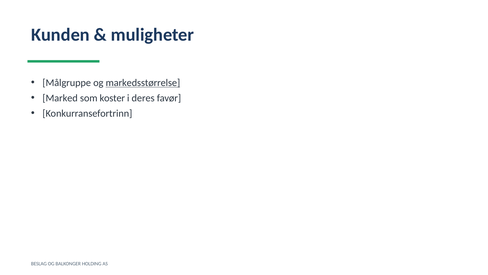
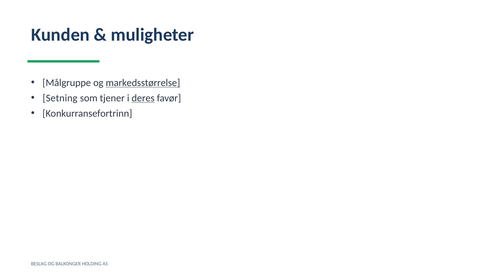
Marked: Marked -> Setning
koster: koster -> tjener
deres underline: none -> present
